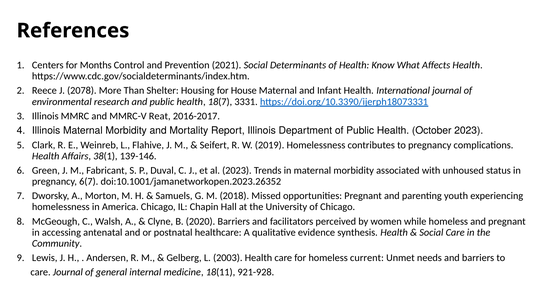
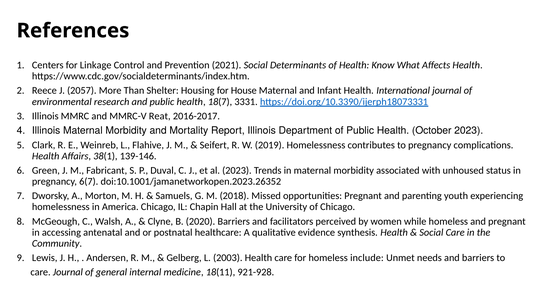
Months: Months -> Linkage
2078: 2078 -> 2057
current: current -> include
